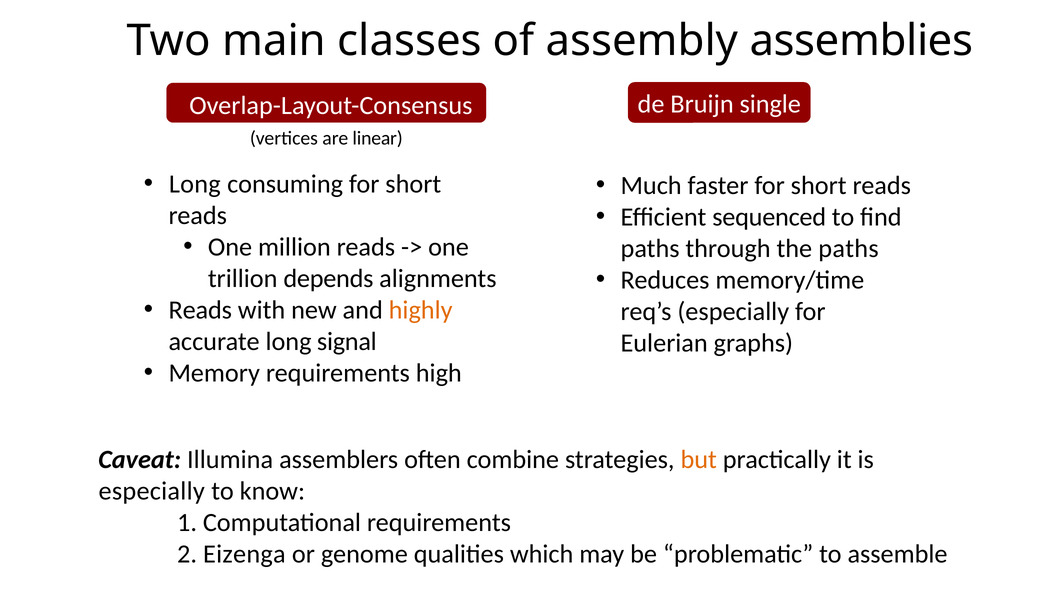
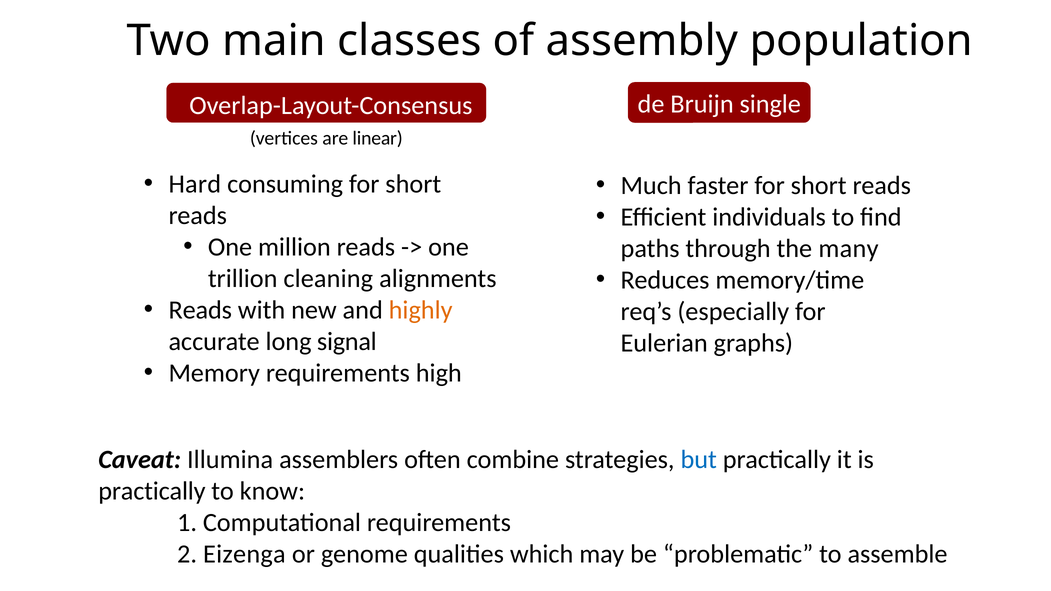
assemblies: assemblies -> population
Long at (195, 184): Long -> Hard
sequenced: sequenced -> individuals
the paths: paths -> many
depends: depends -> cleaning
but colour: orange -> blue
especially at (152, 491): especially -> practically
